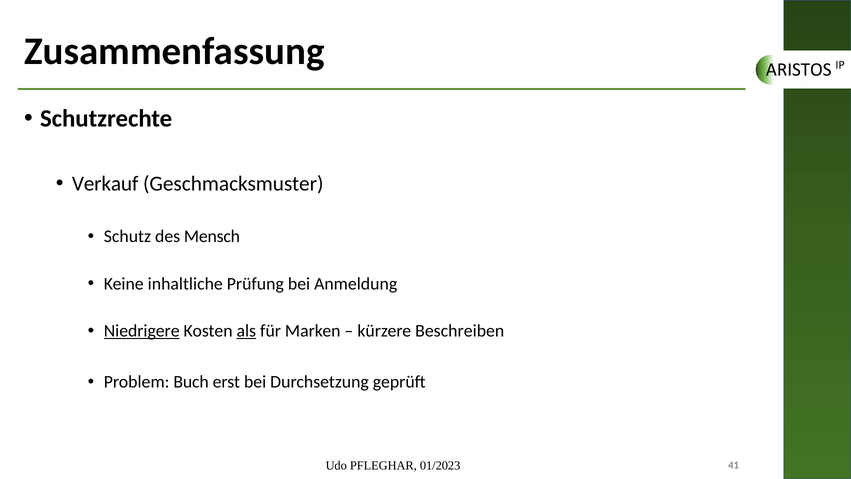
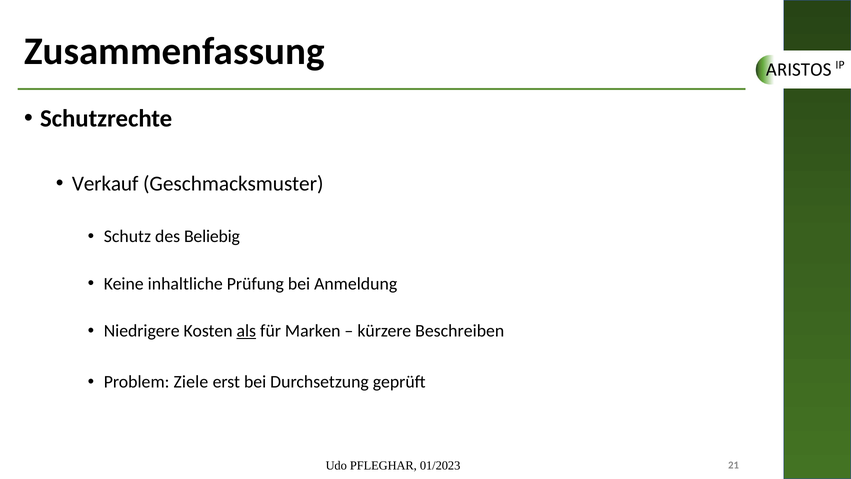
Mensch: Mensch -> Beliebig
Niedrigere underline: present -> none
Buch: Buch -> Ziele
41: 41 -> 21
